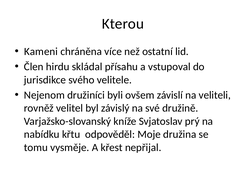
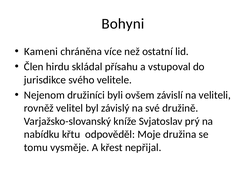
Kterou: Kterou -> Bohyni
